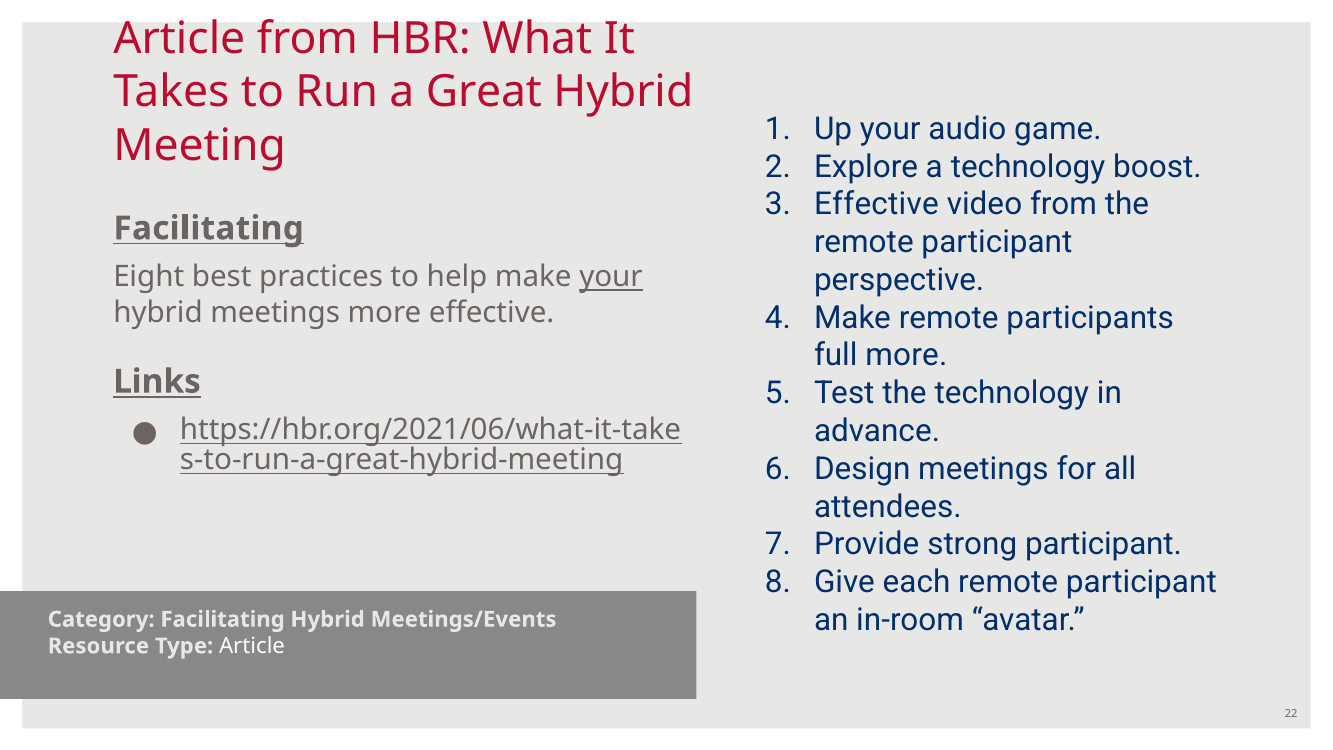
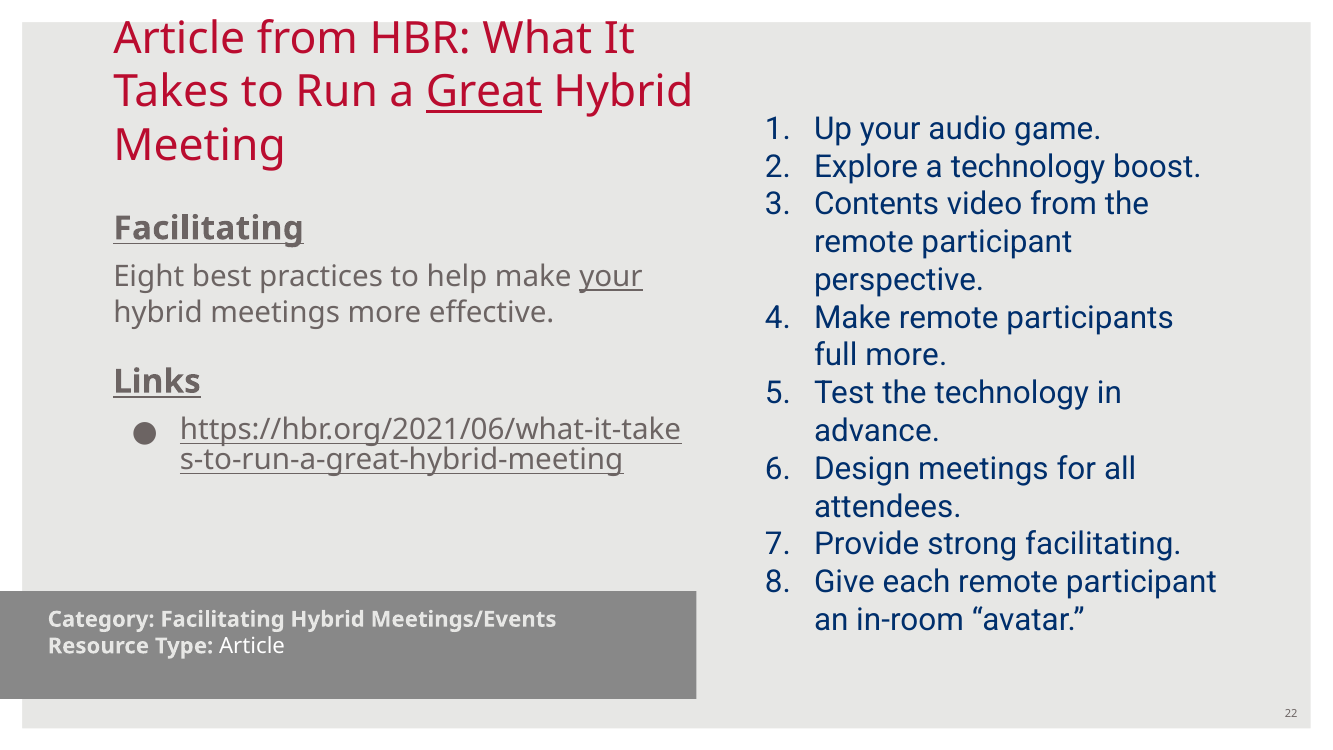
Great underline: none -> present
Effective at (876, 204): Effective -> Contents
strong participant: participant -> facilitating
